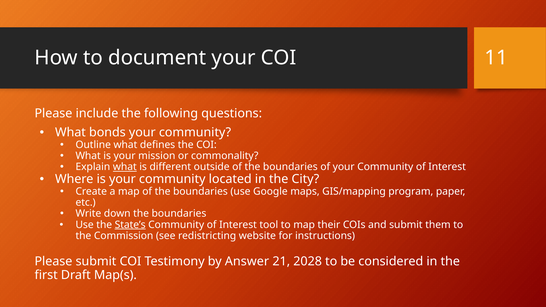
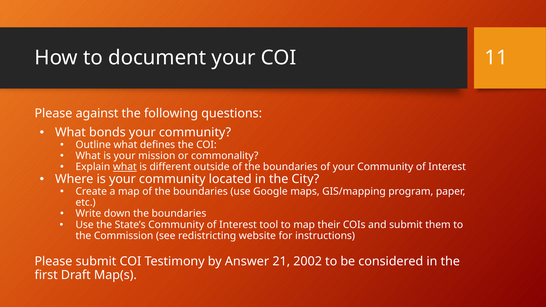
include: include -> against
State’s underline: present -> none
2028: 2028 -> 2002
